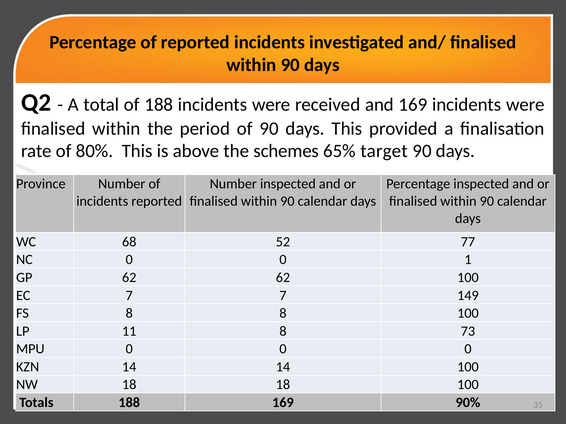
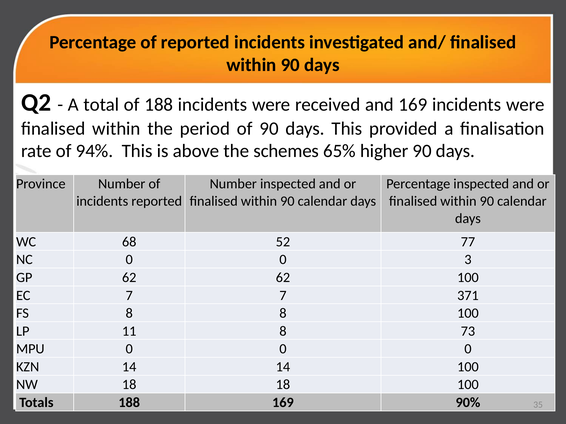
80%: 80% -> 94%
target: target -> higher
1: 1 -> 3
149: 149 -> 371
